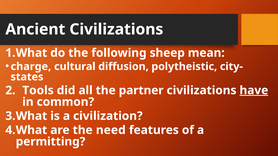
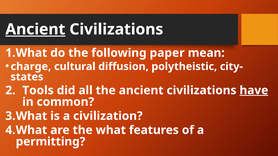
Ancient at (35, 29) underline: none -> present
sheep: sheep -> paper
the partner: partner -> ancient
need: need -> what
